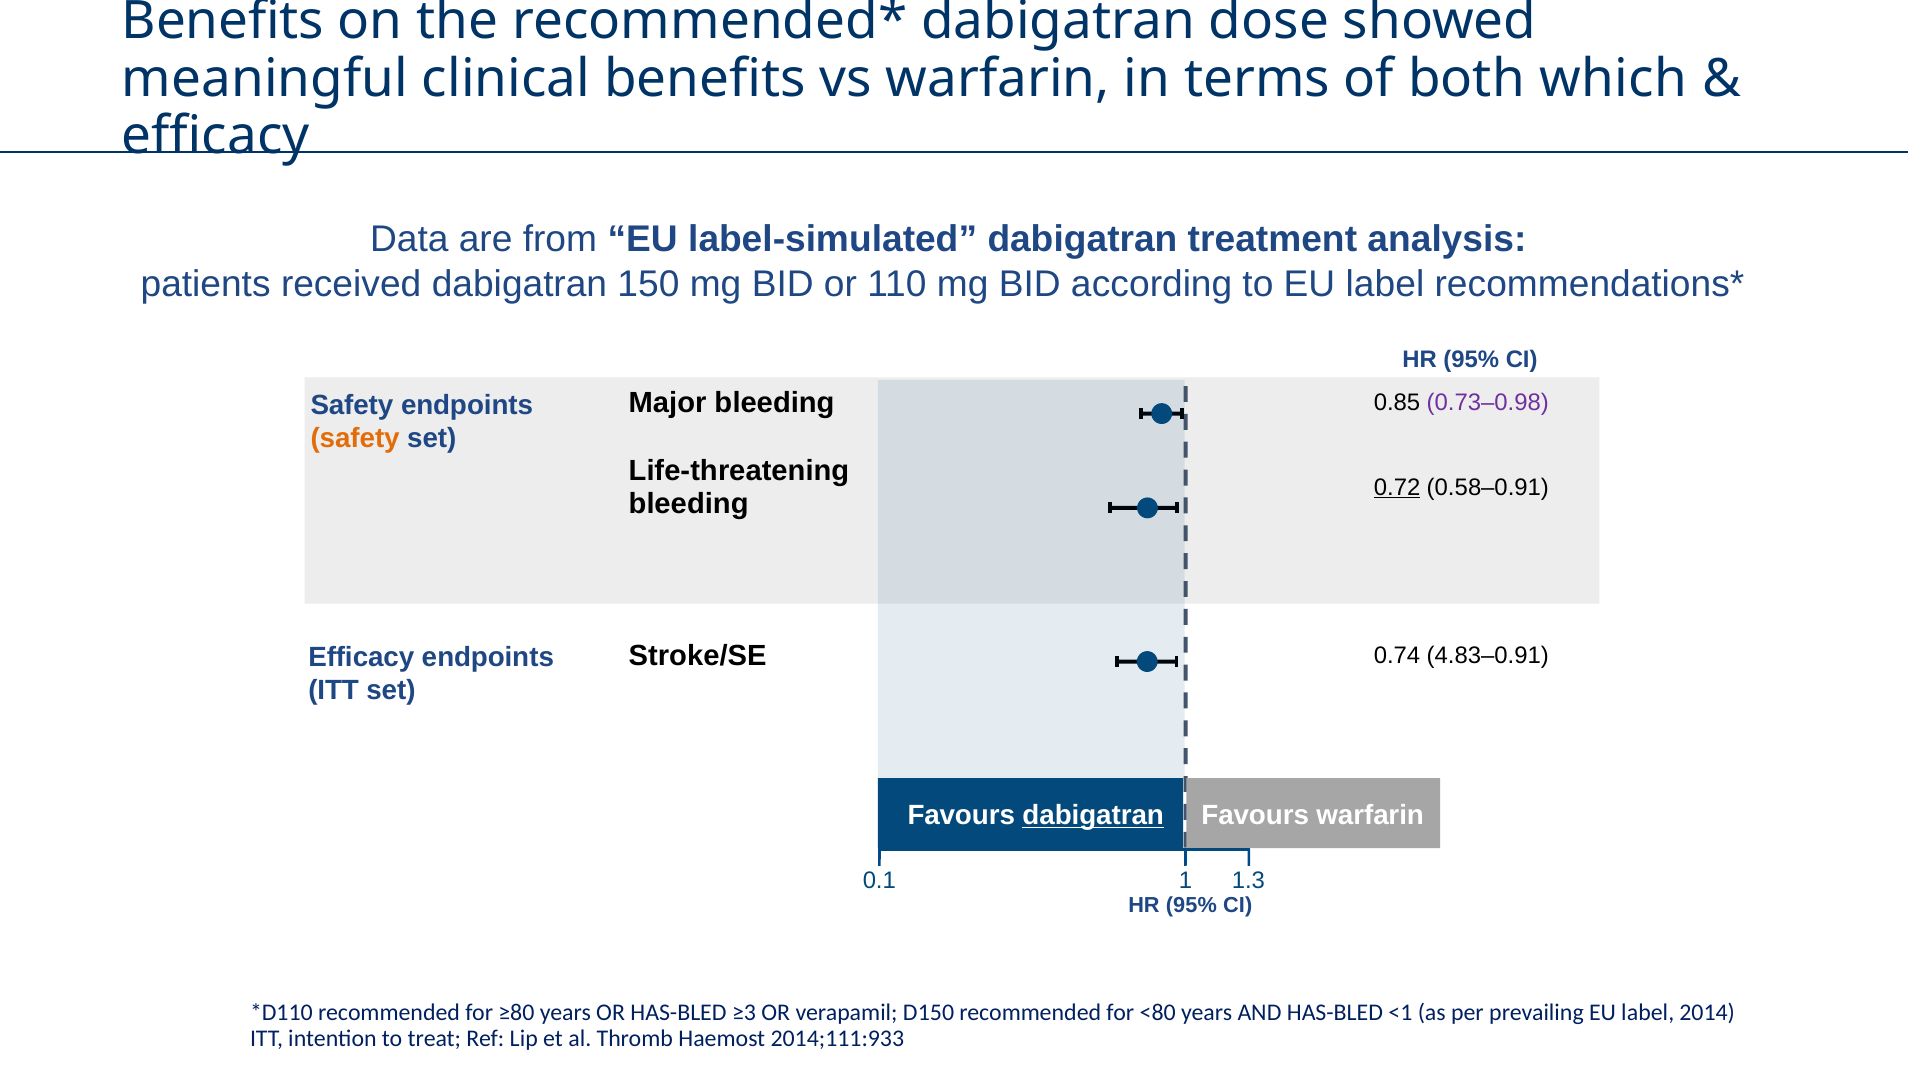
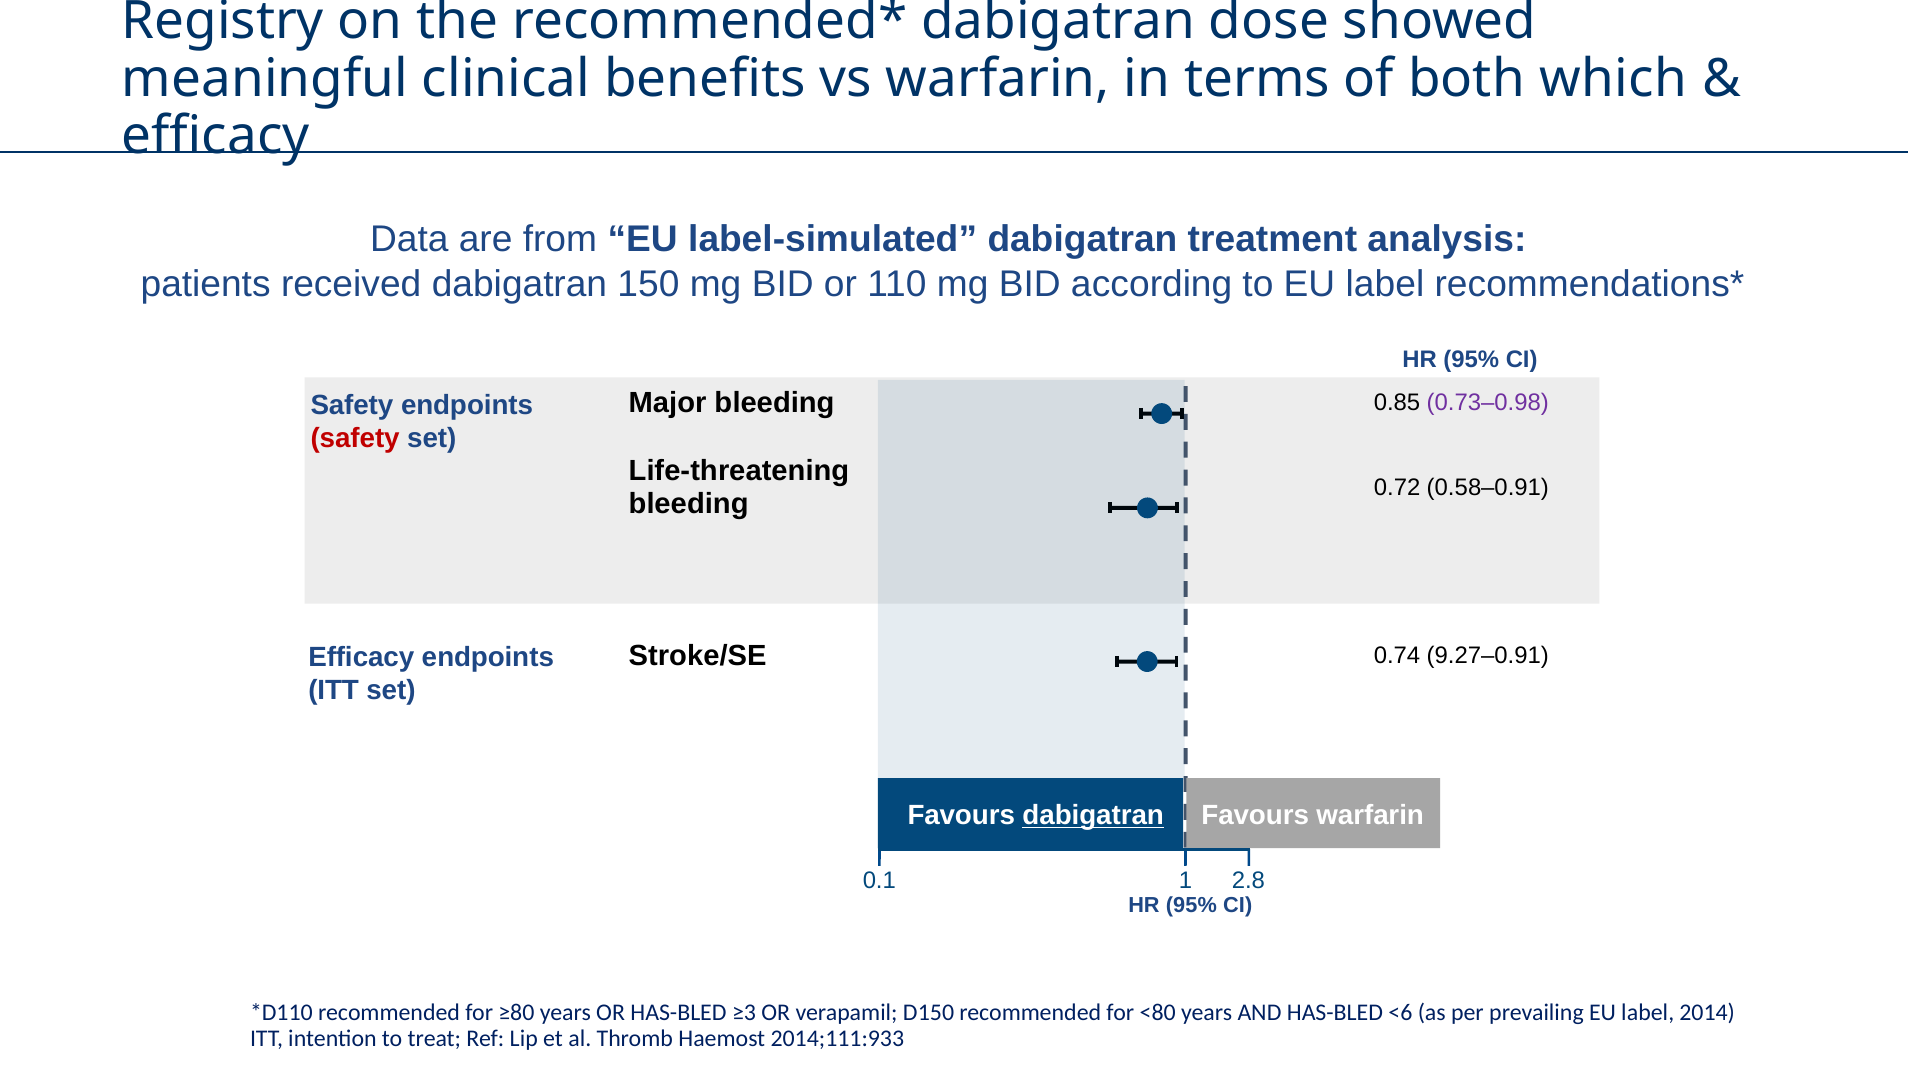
Benefits at (223, 21): Benefits -> Registry
safety at (355, 439) colour: orange -> red
0.72 underline: present -> none
4.83–0.91: 4.83–0.91 -> 9.27–0.91
1.3: 1.3 -> 2.8
<1: <1 -> <6
